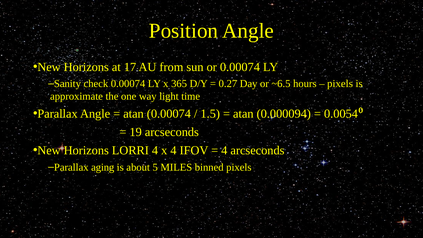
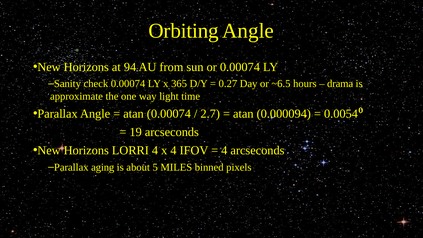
Position: Position -> Orbiting
17: 17 -> 94
pixels at (340, 84): pixels -> drama
1.5: 1.5 -> 2.7
